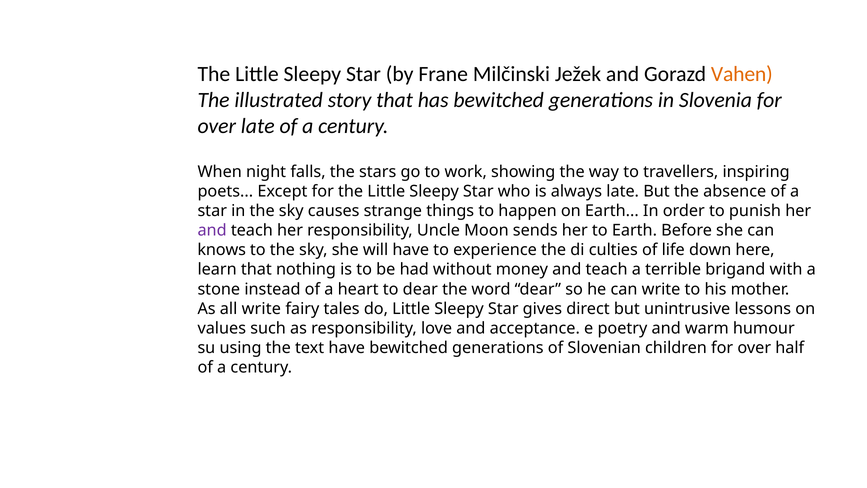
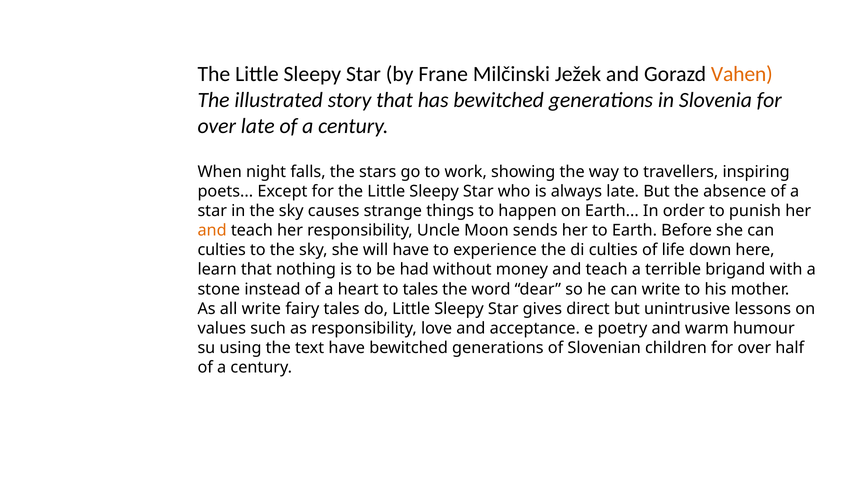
and at (212, 230) colour: purple -> orange
knows at (222, 250): knows -> culties
to dear: dear -> tales
